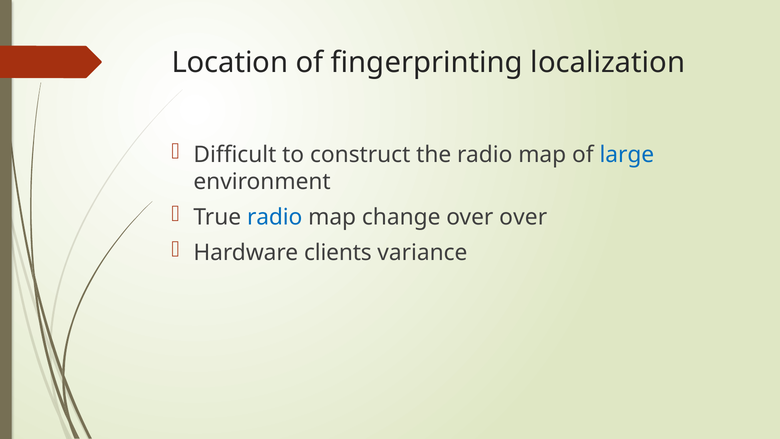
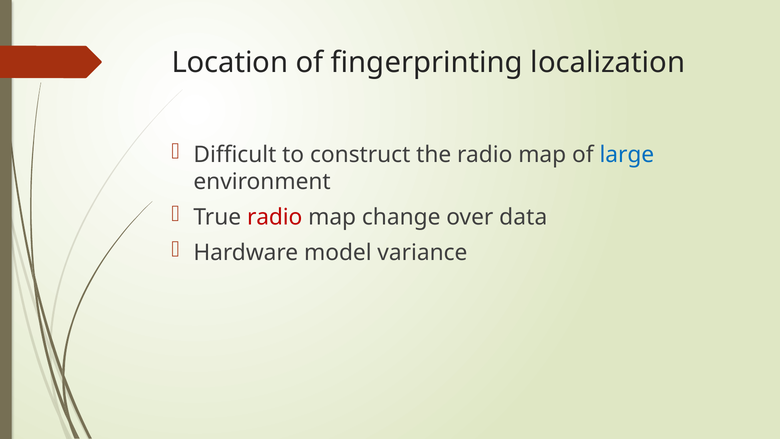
radio at (275, 217) colour: blue -> red
over over: over -> data
clients: clients -> model
